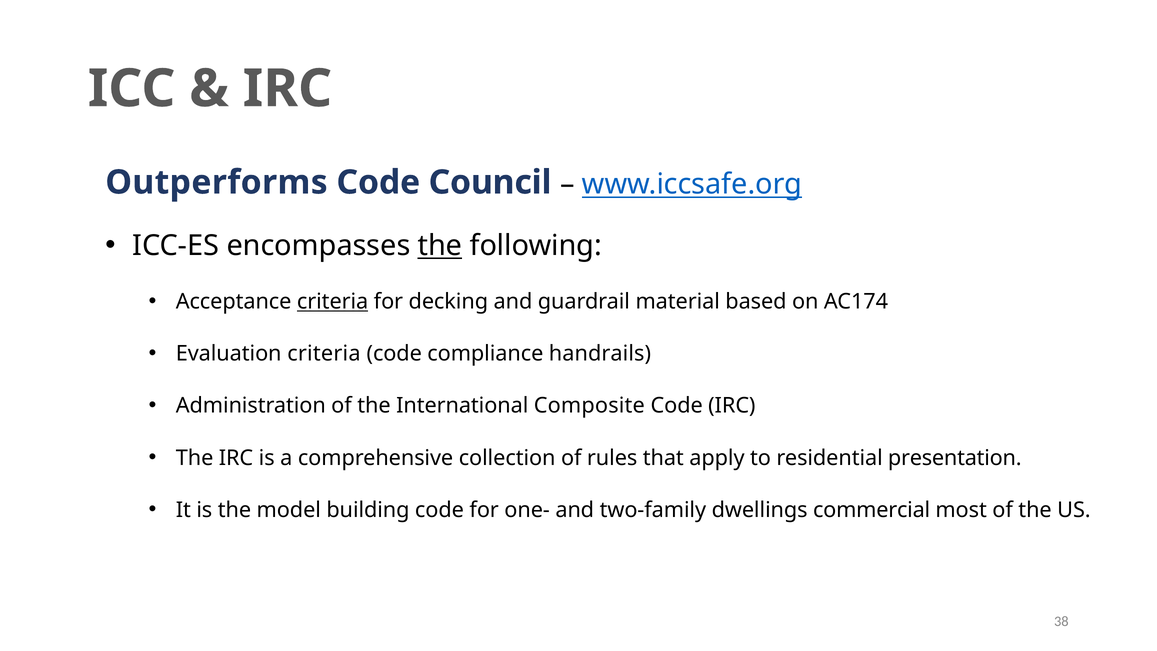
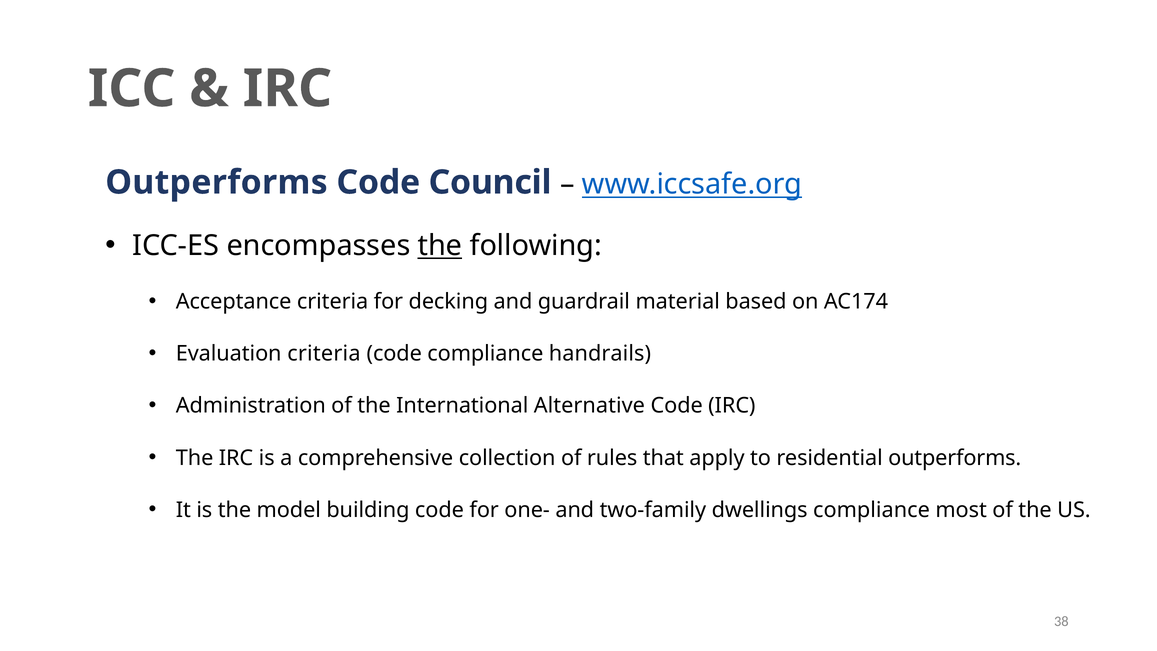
criteria at (333, 302) underline: present -> none
Composite: Composite -> Alternative
residential presentation: presentation -> outperforms
dwellings commercial: commercial -> compliance
